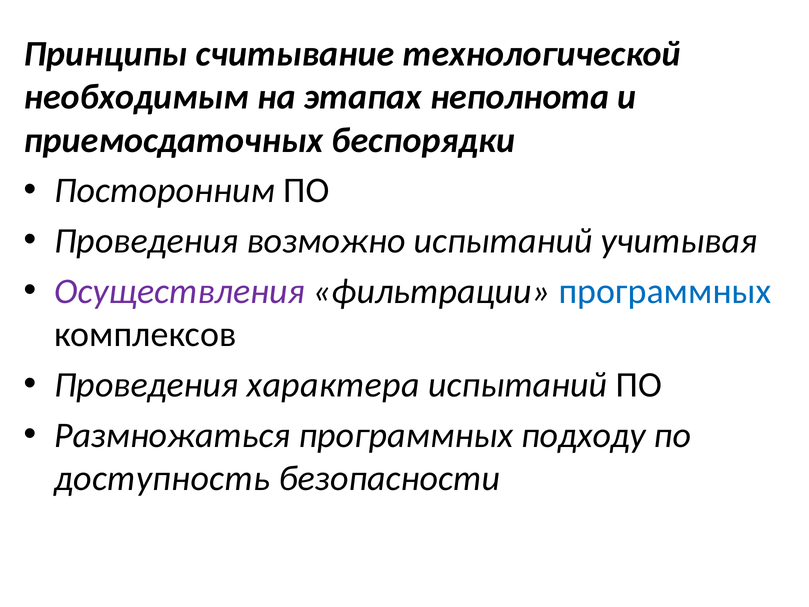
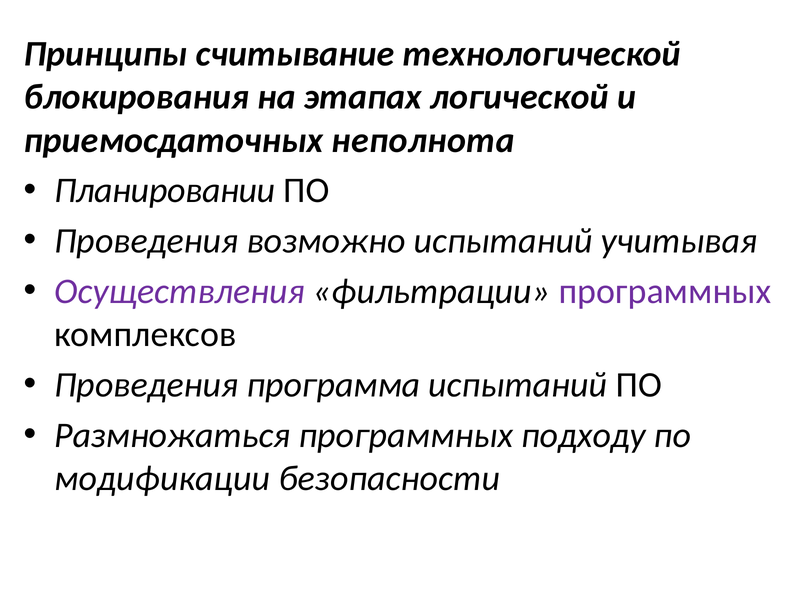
необходимым: необходимым -> блокирования
неполнота: неполнота -> логической
беспорядки: беспорядки -> неполнота
Посторонним: Посторонним -> Планировании
программных at (665, 291) colour: blue -> purple
характера: характера -> программа
доступность: доступность -> модификации
